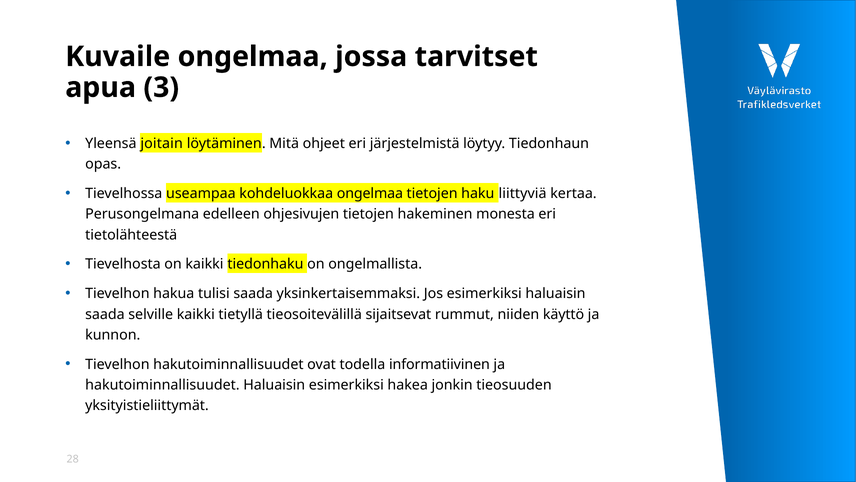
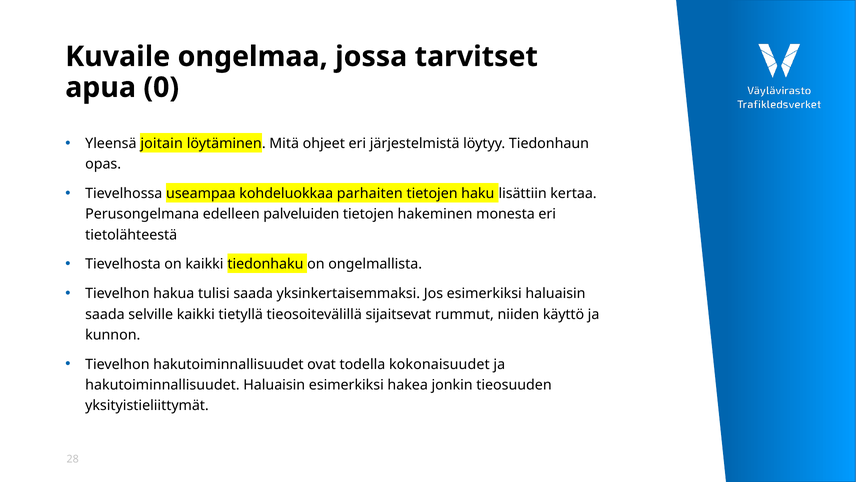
3: 3 -> 0
kohdeluokkaa ongelmaa: ongelmaa -> parhaiten
liittyviä: liittyviä -> lisättiin
ohjesivujen: ohjesivujen -> palveluiden
informatiivinen: informatiivinen -> kokonaisuudet
